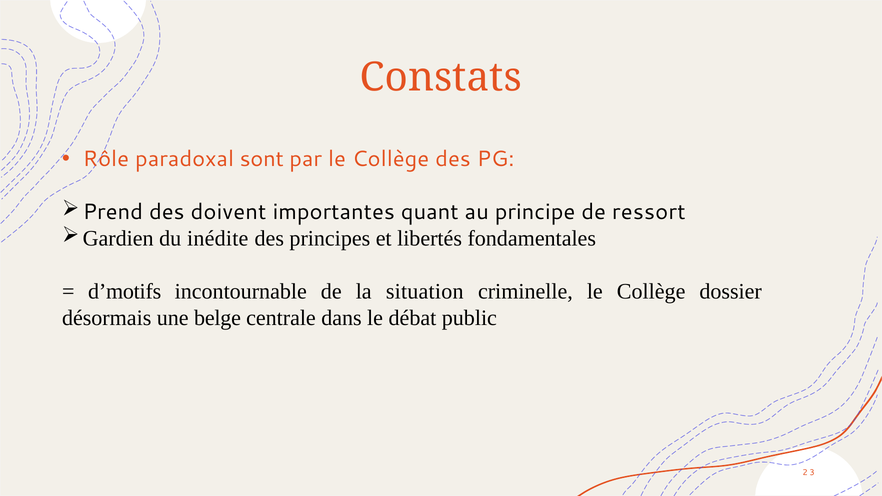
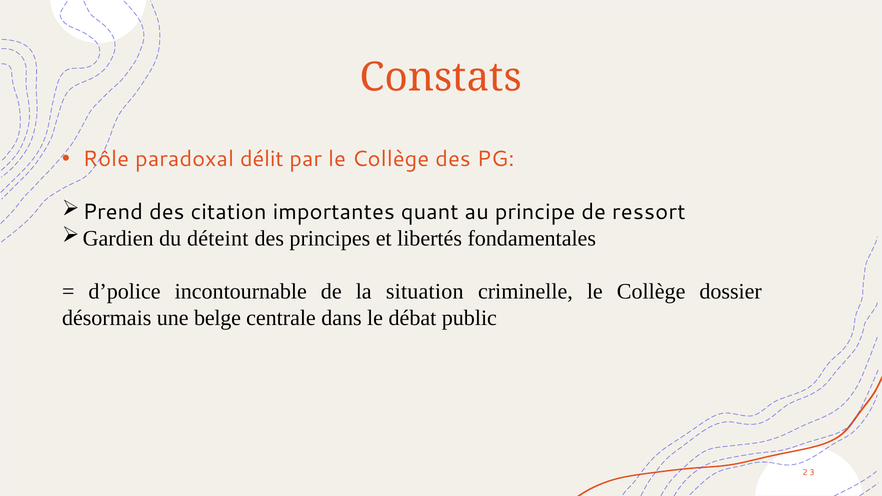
sont: sont -> délit
doivent: doivent -> citation
inédite: inédite -> déteint
d’motifs: d’motifs -> d’police
